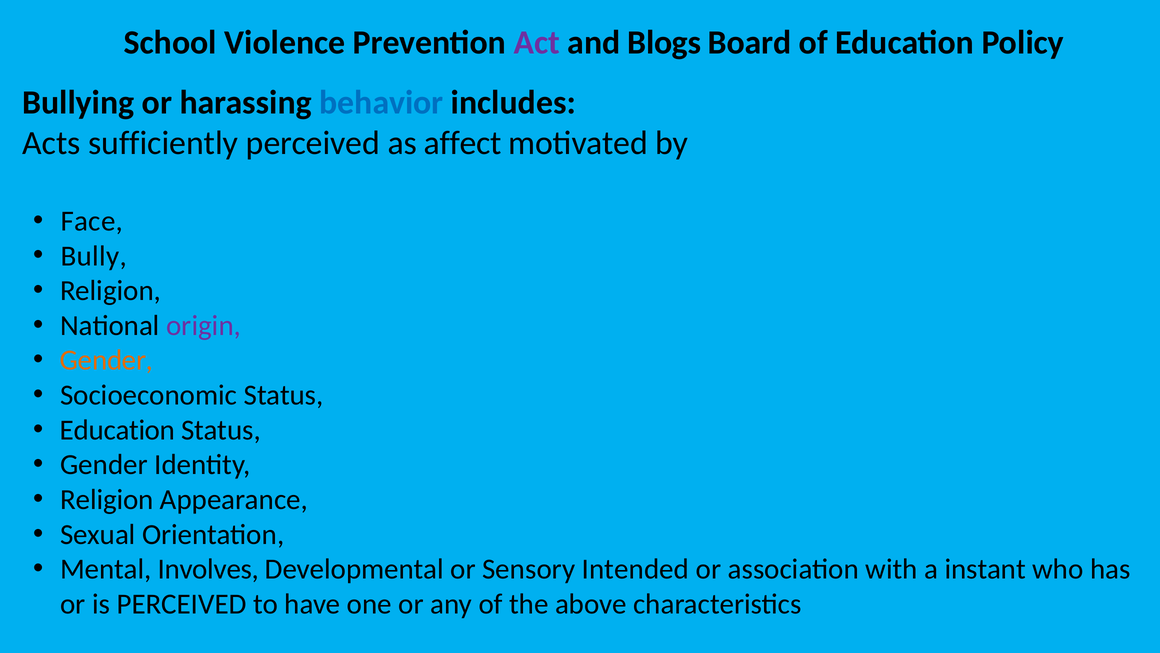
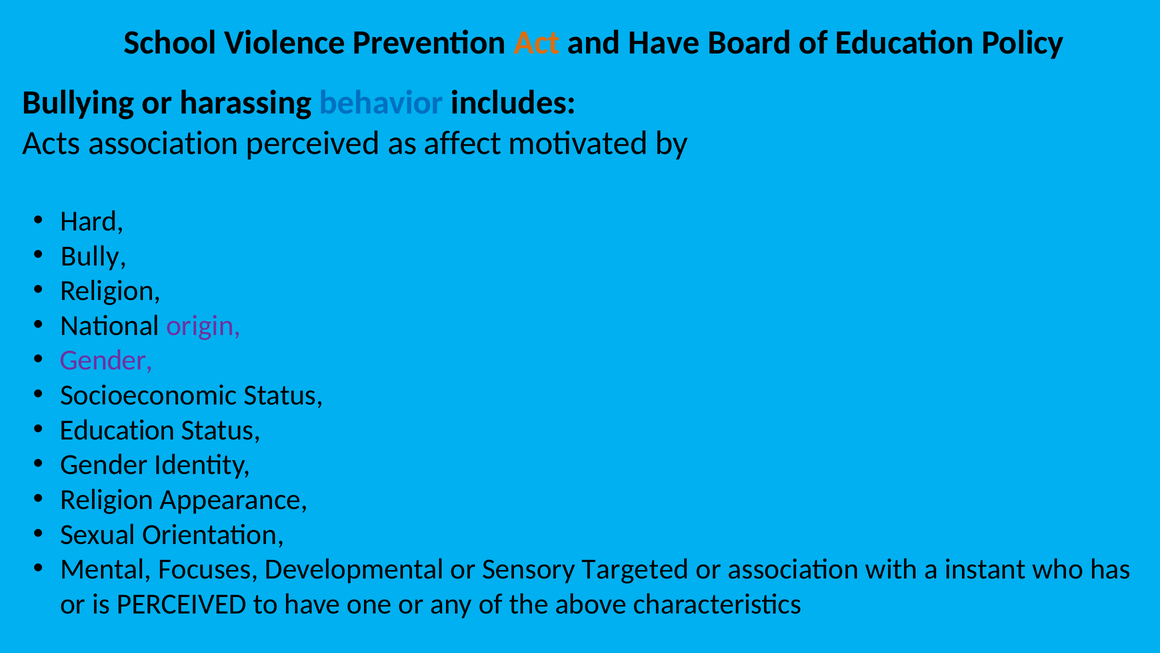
Act colour: purple -> orange
and Blogs: Blogs -> Have
Acts sufficiently: sufficiently -> association
Face: Face -> Hard
Gender at (107, 360) colour: orange -> purple
Involves: Involves -> Focuses
Intended: Intended -> Targeted
